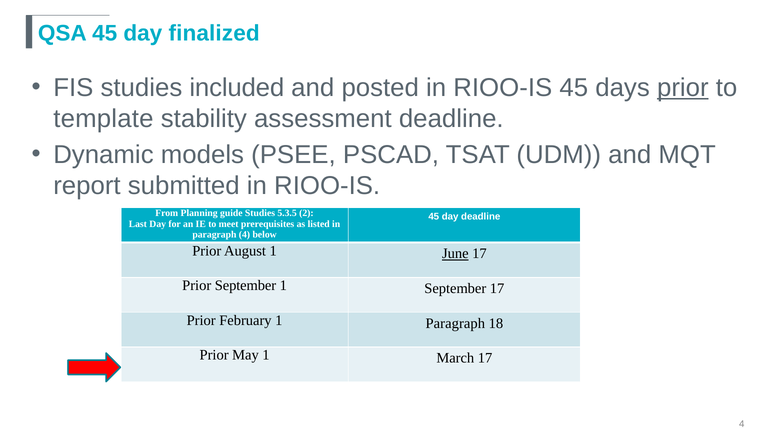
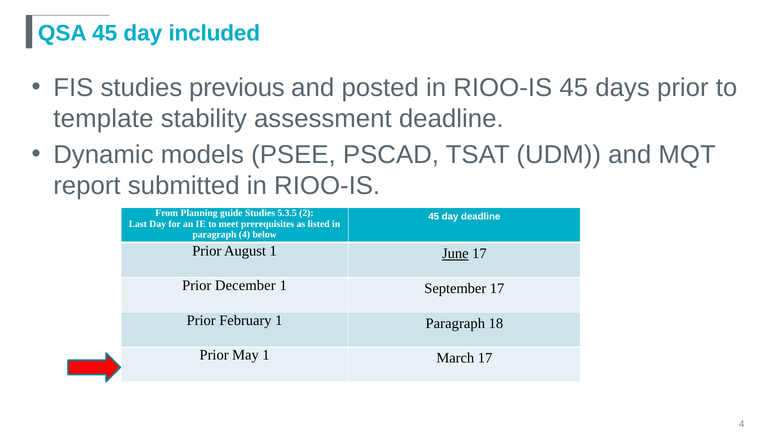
finalized: finalized -> included
included: included -> previous
prior at (683, 88) underline: present -> none
Prior September: September -> December
